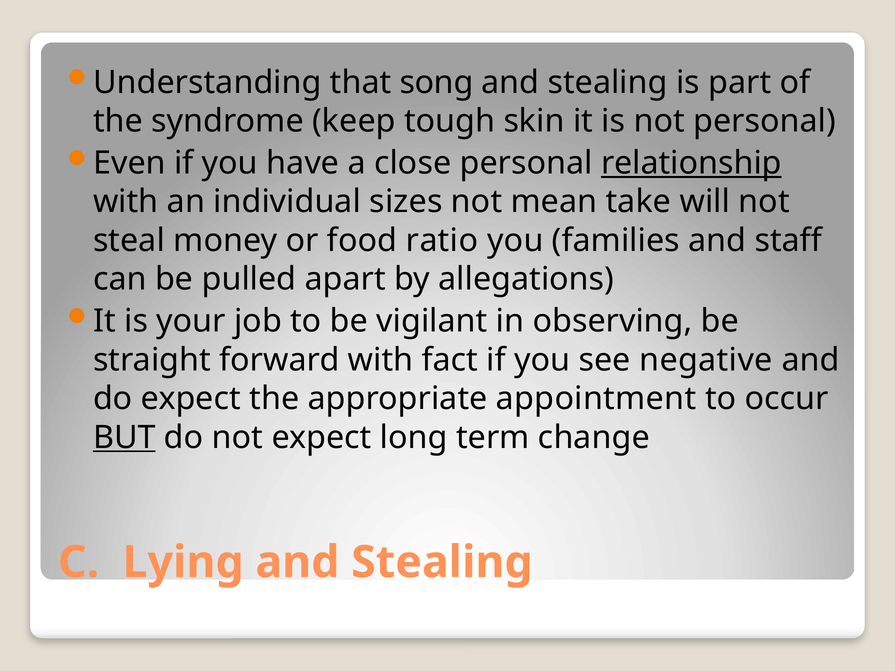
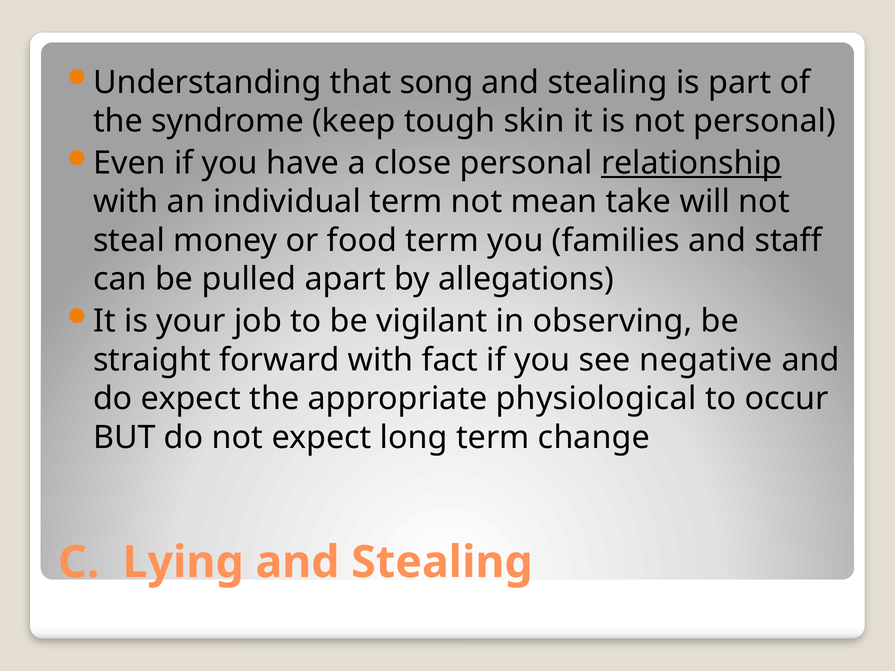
individual sizes: sizes -> term
food ratio: ratio -> term
appointment: appointment -> physiological
BUT underline: present -> none
